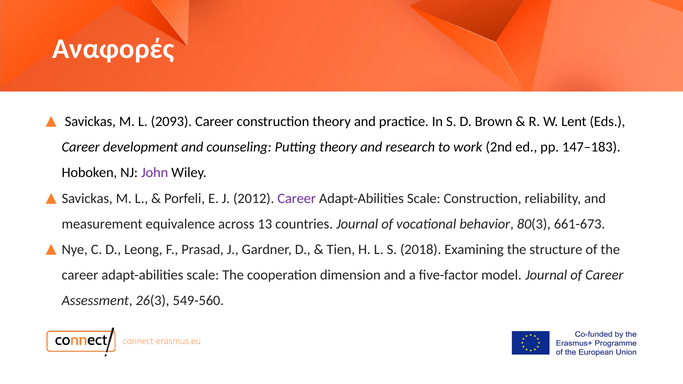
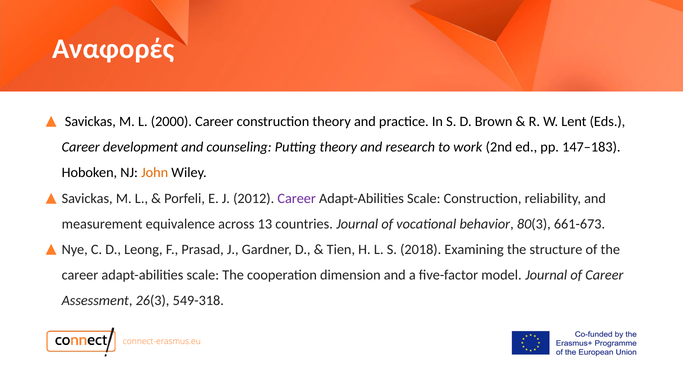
2093: 2093 -> 2000
John colour: purple -> orange
549-560: 549-560 -> 549-318
